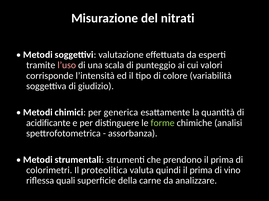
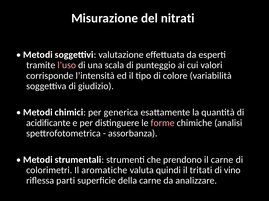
forme colour: light green -> pink
prendono il prima: prima -> carne
proteolitica: proteolitica -> aromatiche
quindi il prima: prima -> tritati
quali: quali -> parti
